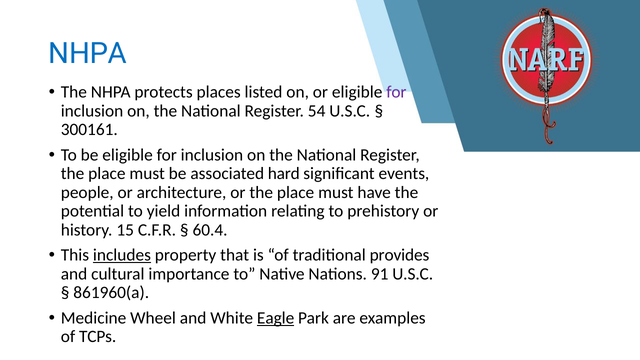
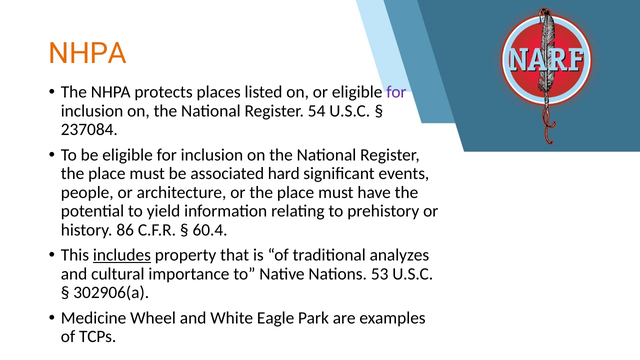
NHPA at (88, 54) colour: blue -> orange
300161: 300161 -> 237084
15: 15 -> 86
provides: provides -> analyzes
91: 91 -> 53
861960(a: 861960(a -> 302906(a
Eagle underline: present -> none
